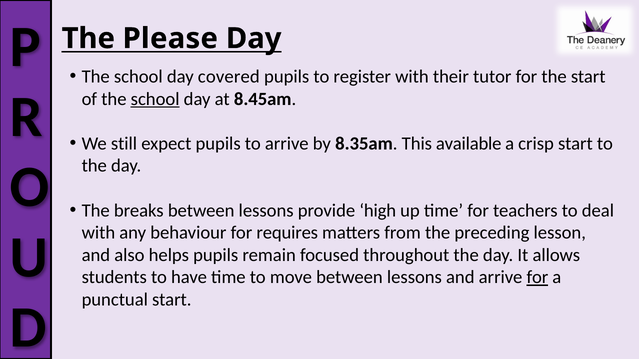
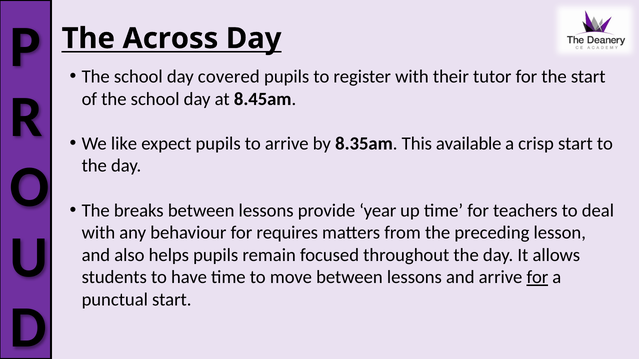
Please: Please -> Across
school at (155, 99) underline: present -> none
still: still -> like
high: high -> year
